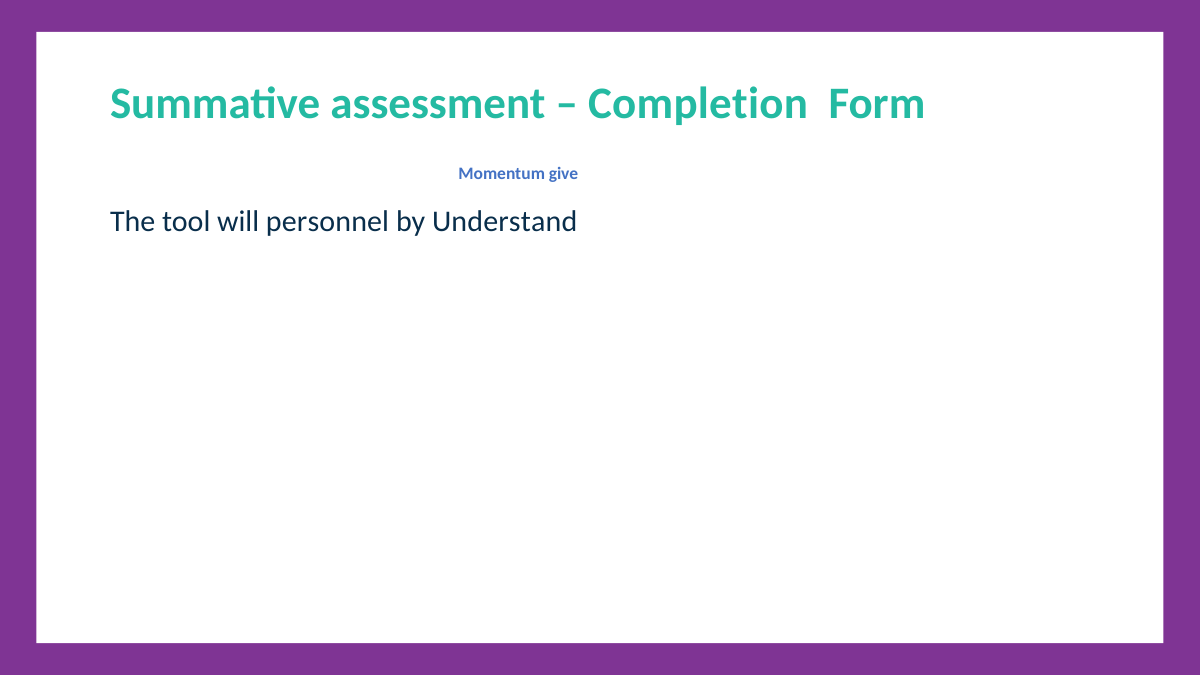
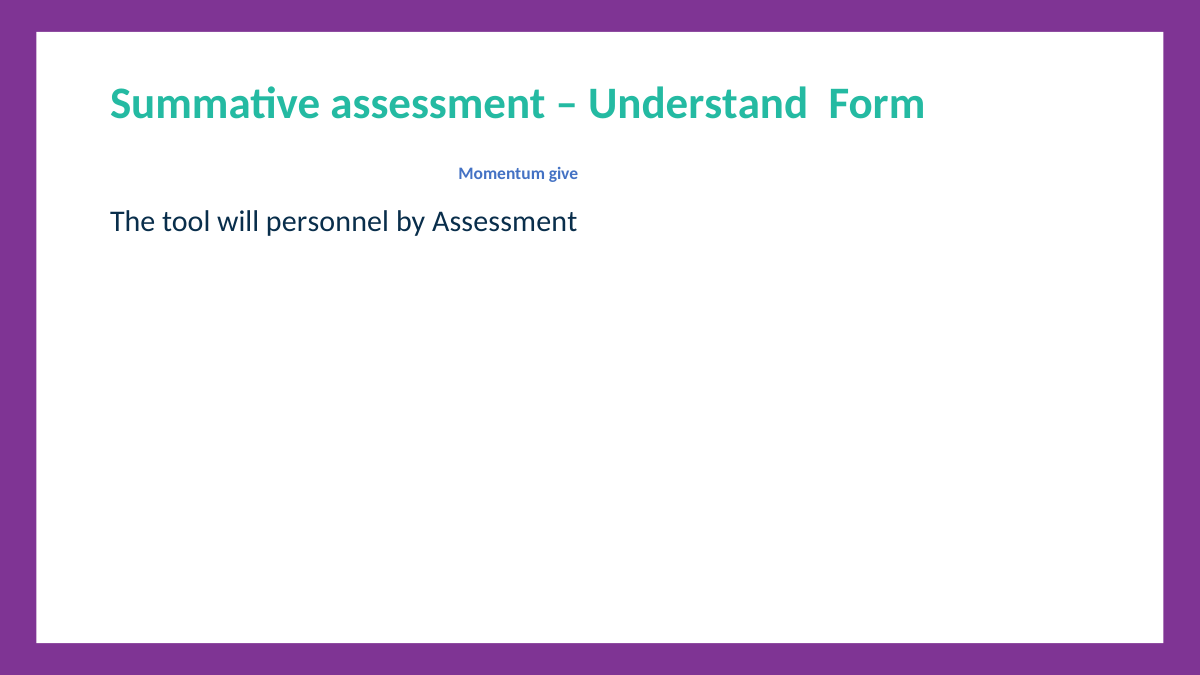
Completion: Completion -> Understand
by Understand: Understand -> Assessment
